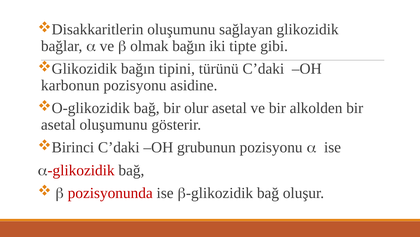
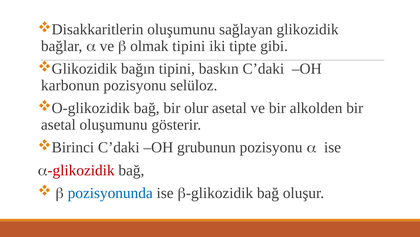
olmak bağın: bağın -> tipini
türünü: türünü -> baskın
asidine: asidine -> selüloz
pozisyonunda colour: red -> blue
